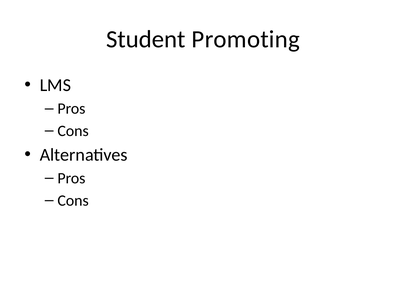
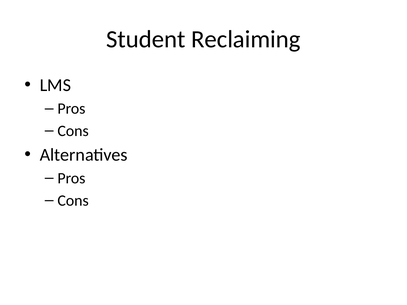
Promoting: Promoting -> Reclaiming
